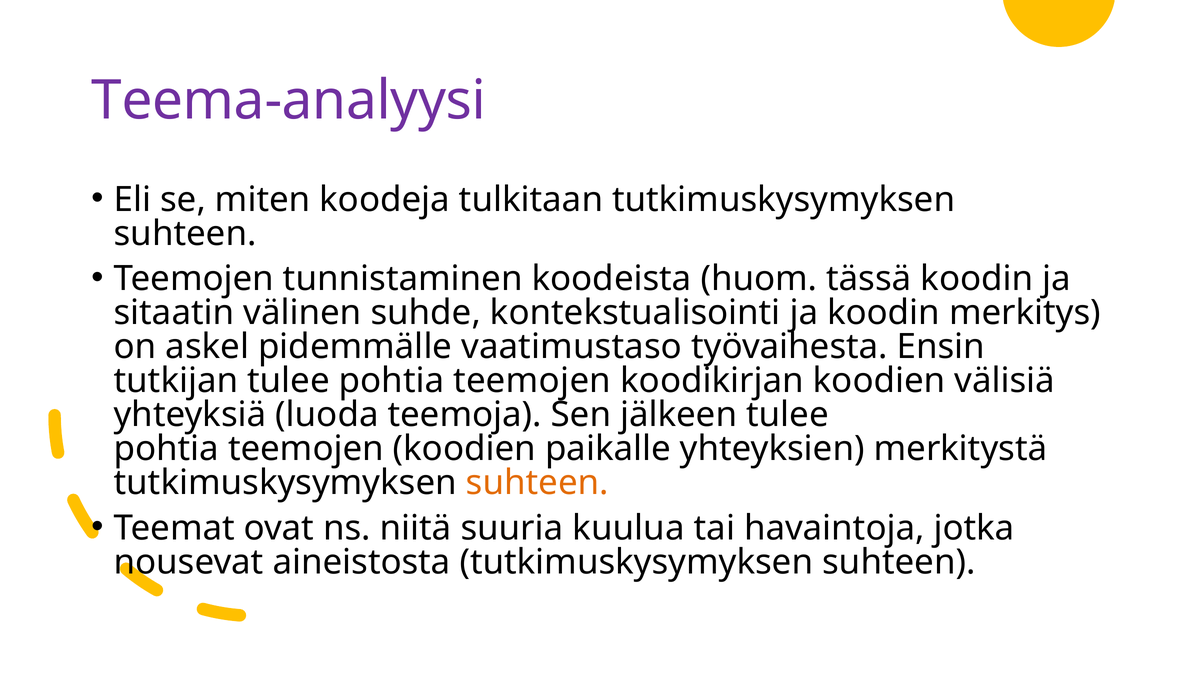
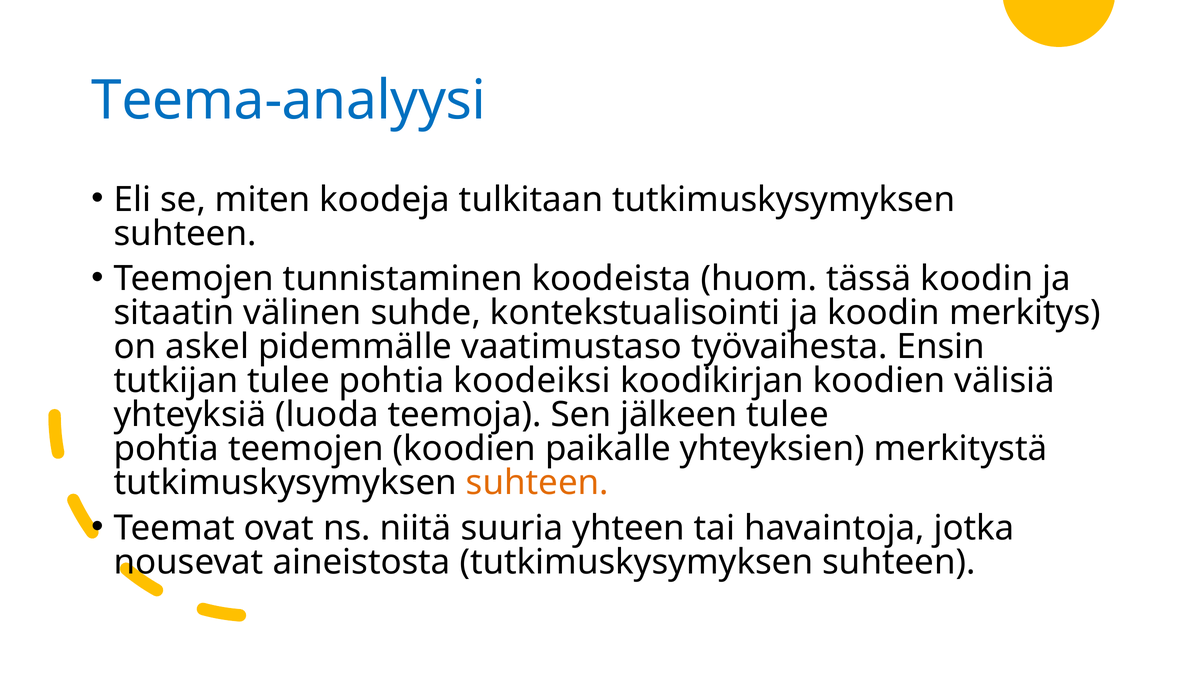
Teema-analyysi colour: purple -> blue
tutkijan tulee pohtia teemojen: teemojen -> koodeiksi
kuulua: kuulua -> yhteen
